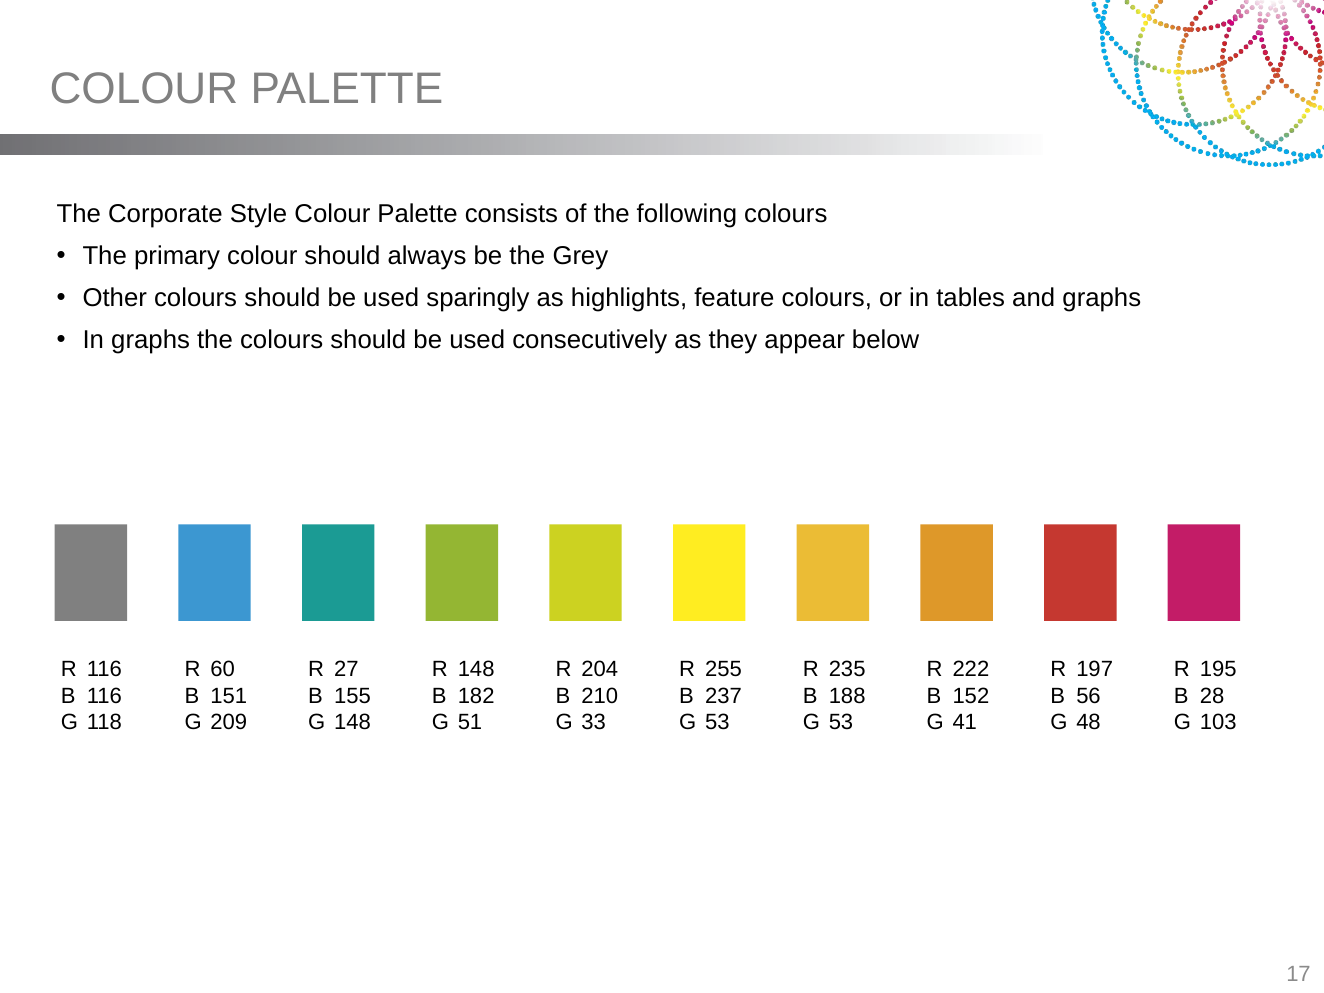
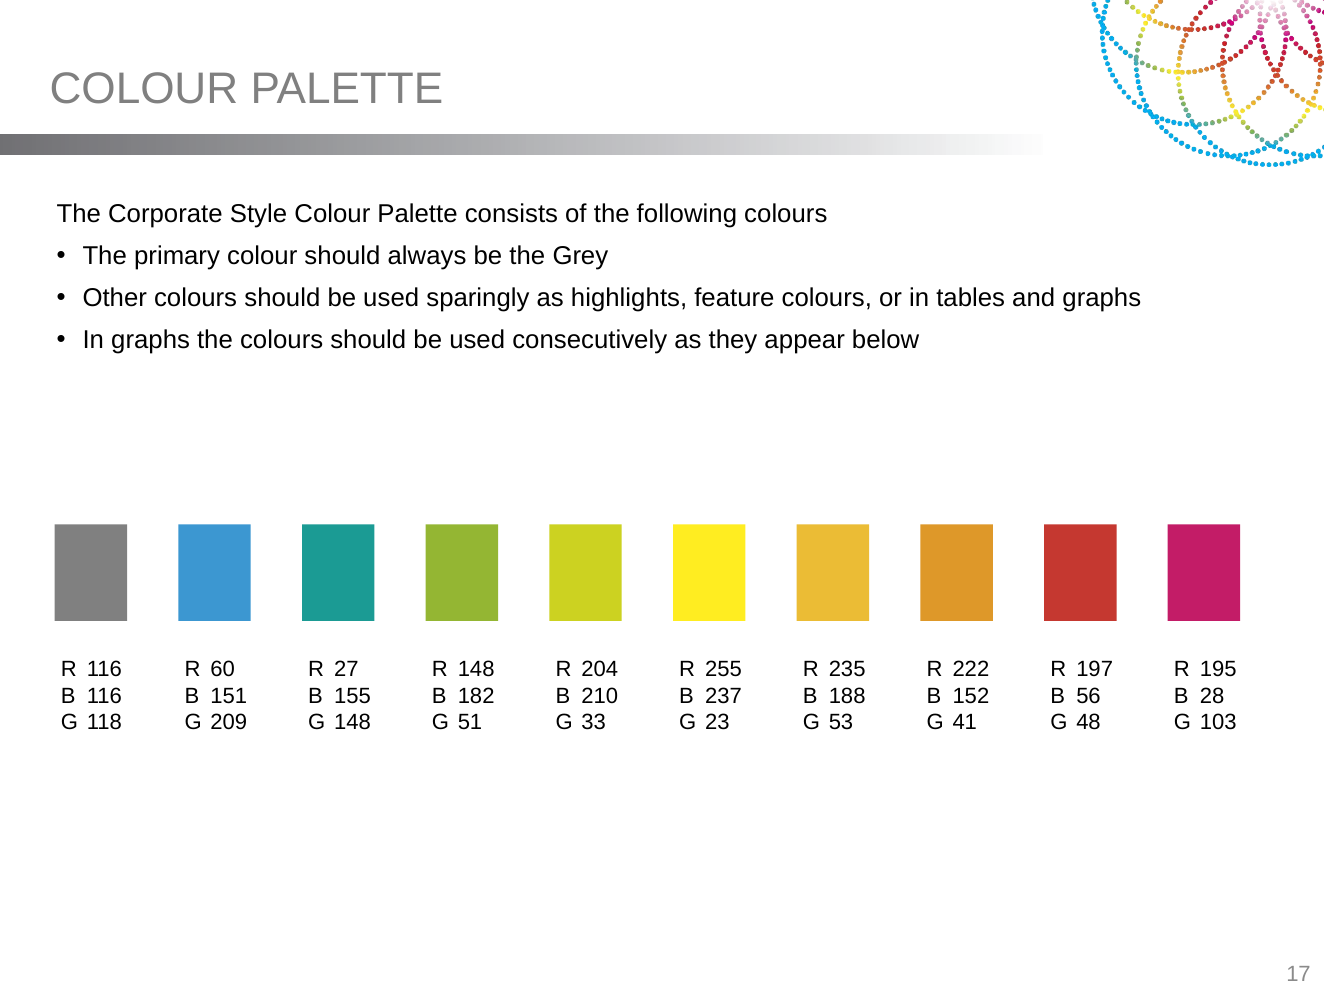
53 at (717, 723): 53 -> 23
